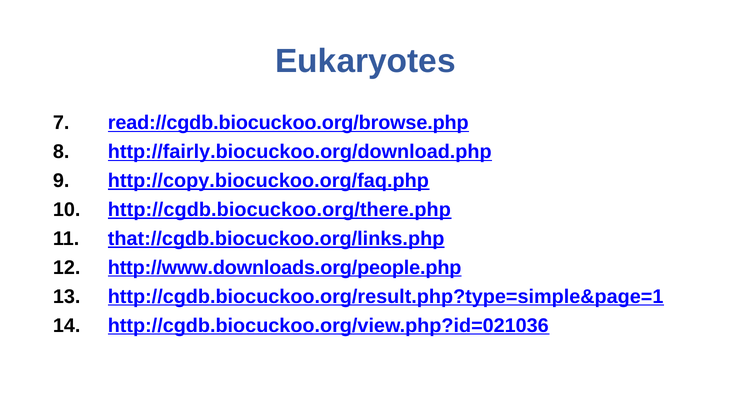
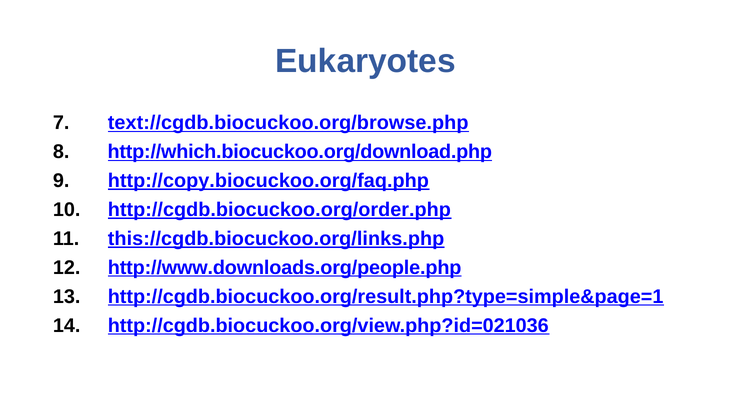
read://cgdb.biocuckoo.org/browse.php: read://cgdb.biocuckoo.org/browse.php -> text://cgdb.biocuckoo.org/browse.php
http://fairly.biocuckoo.org/download.php: http://fairly.biocuckoo.org/download.php -> http://which.biocuckoo.org/download.php
http://cgdb.biocuckoo.org/there.php: http://cgdb.biocuckoo.org/there.php -> http://cgdb.biocuckoo.org/order.php
that://cgdb.biocuckoo.org/links.php: that://cgdb.biocuckoo.org/links.php -> this://cgdb.biocuckoo.org/links.php
